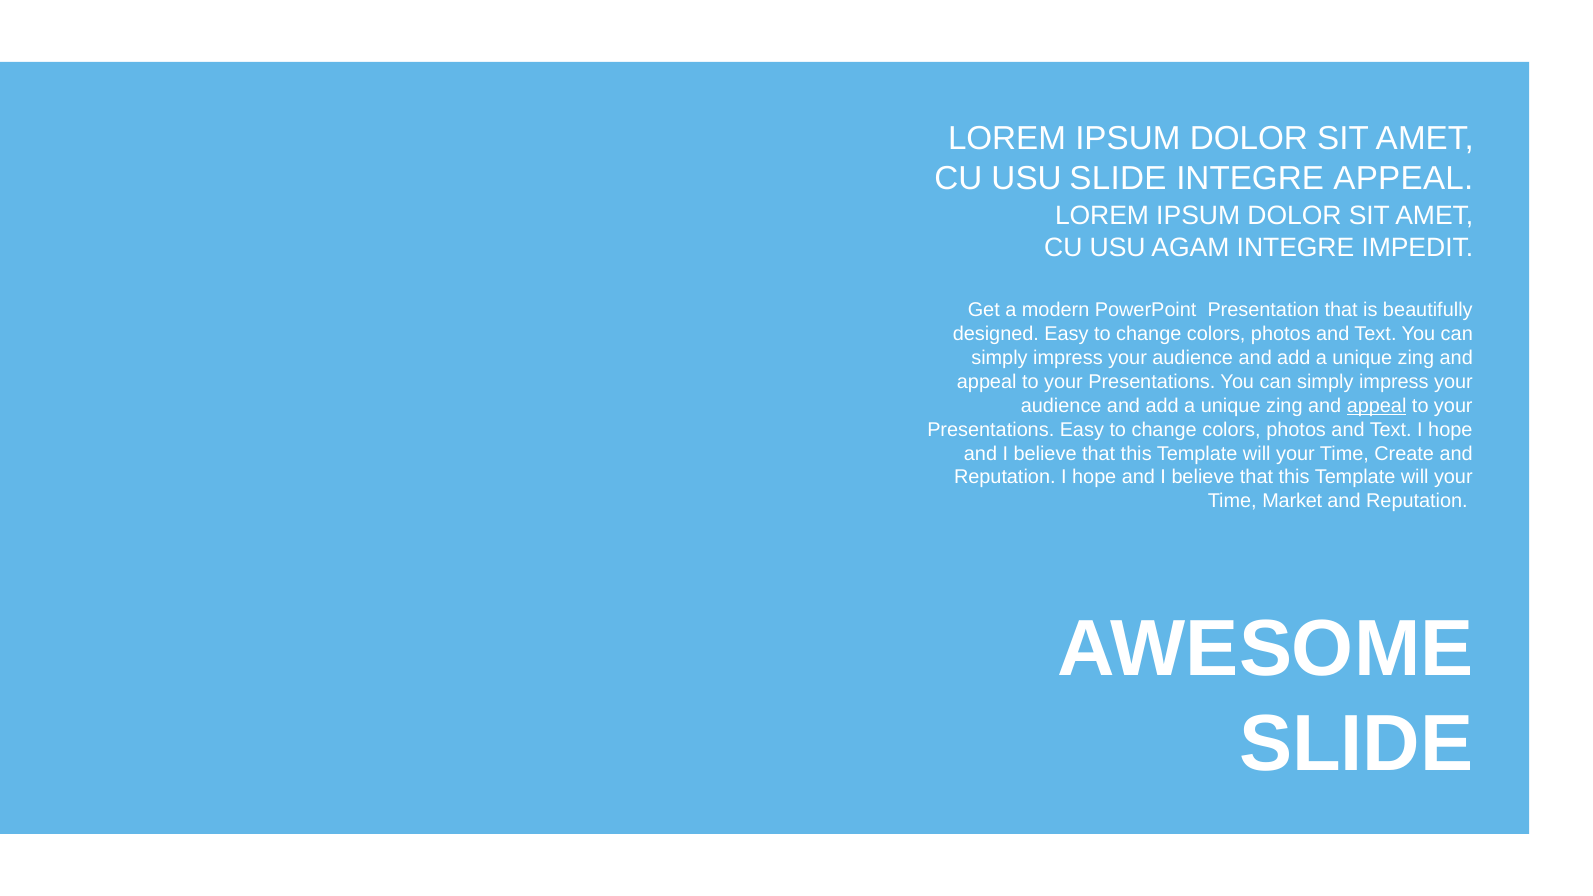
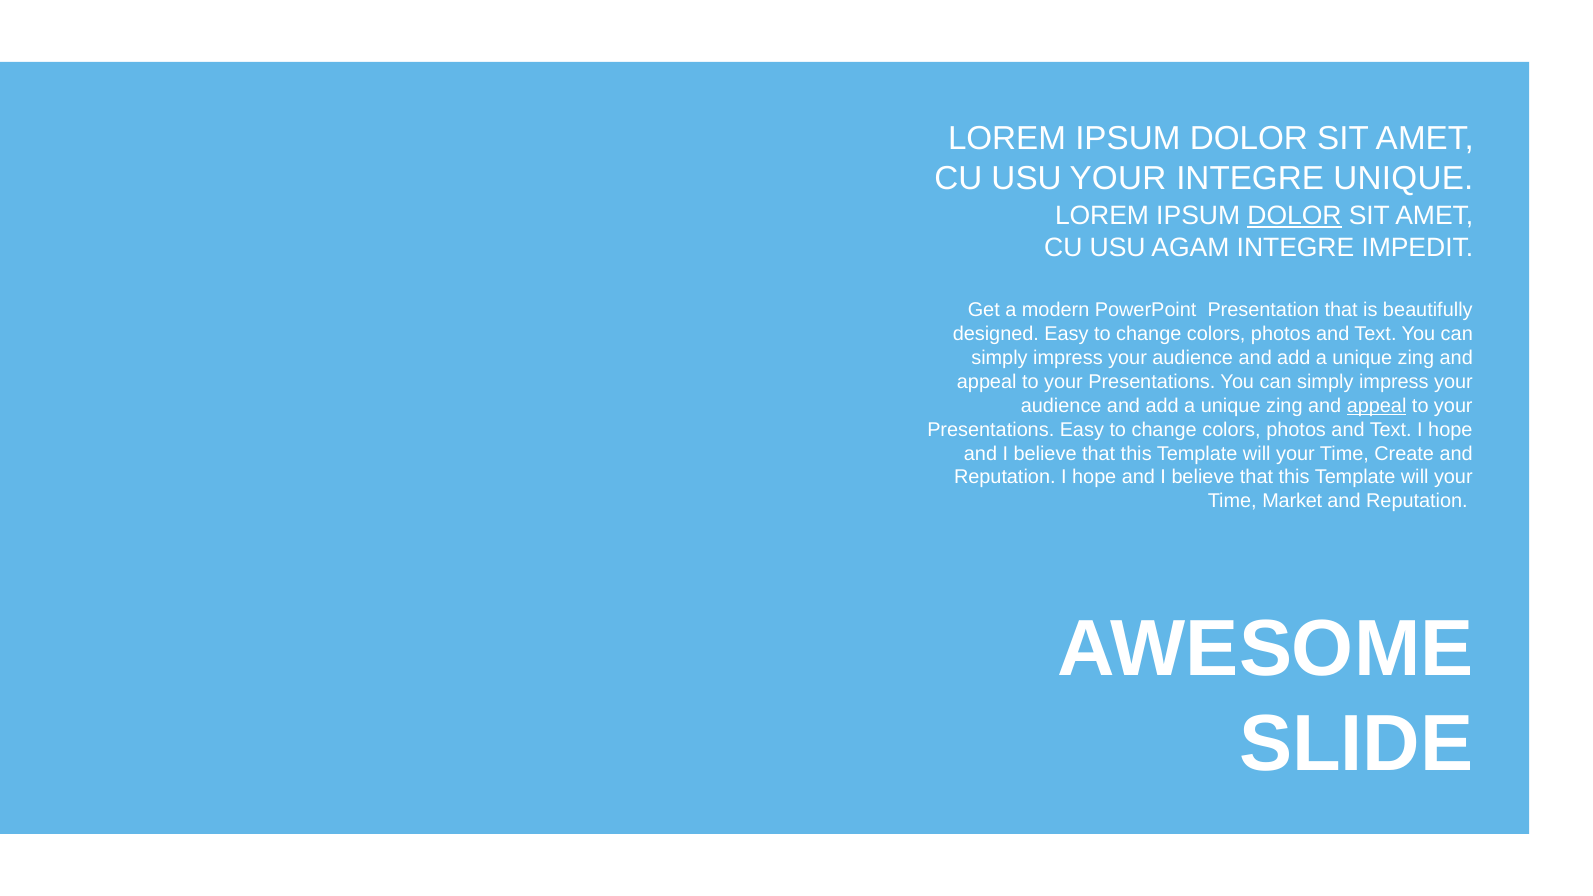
USU SLIDE: SLIDE -> YOUR
INTEGRE APPEAL: APPEAL -> UNIQUE
DOLOR at (1295, 216) underline: none -> present
